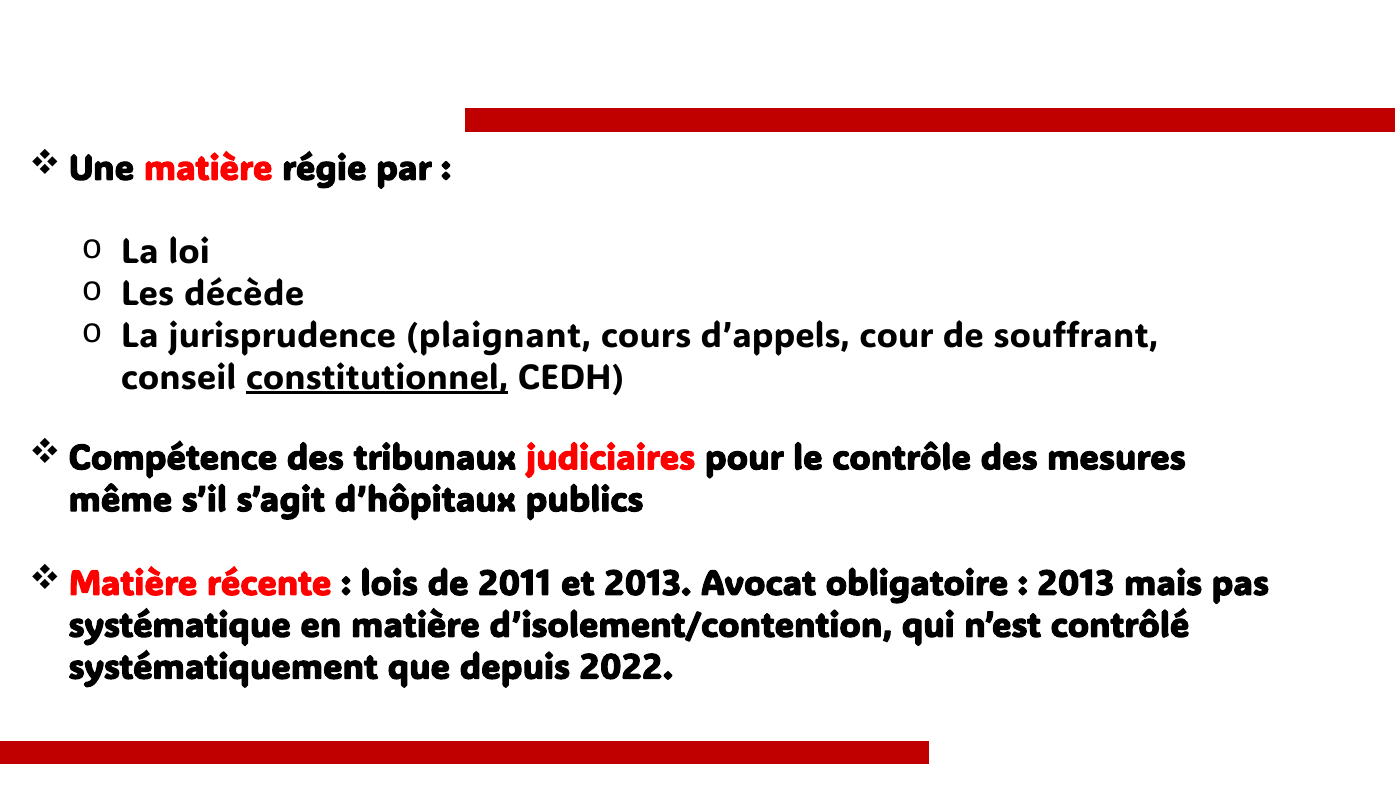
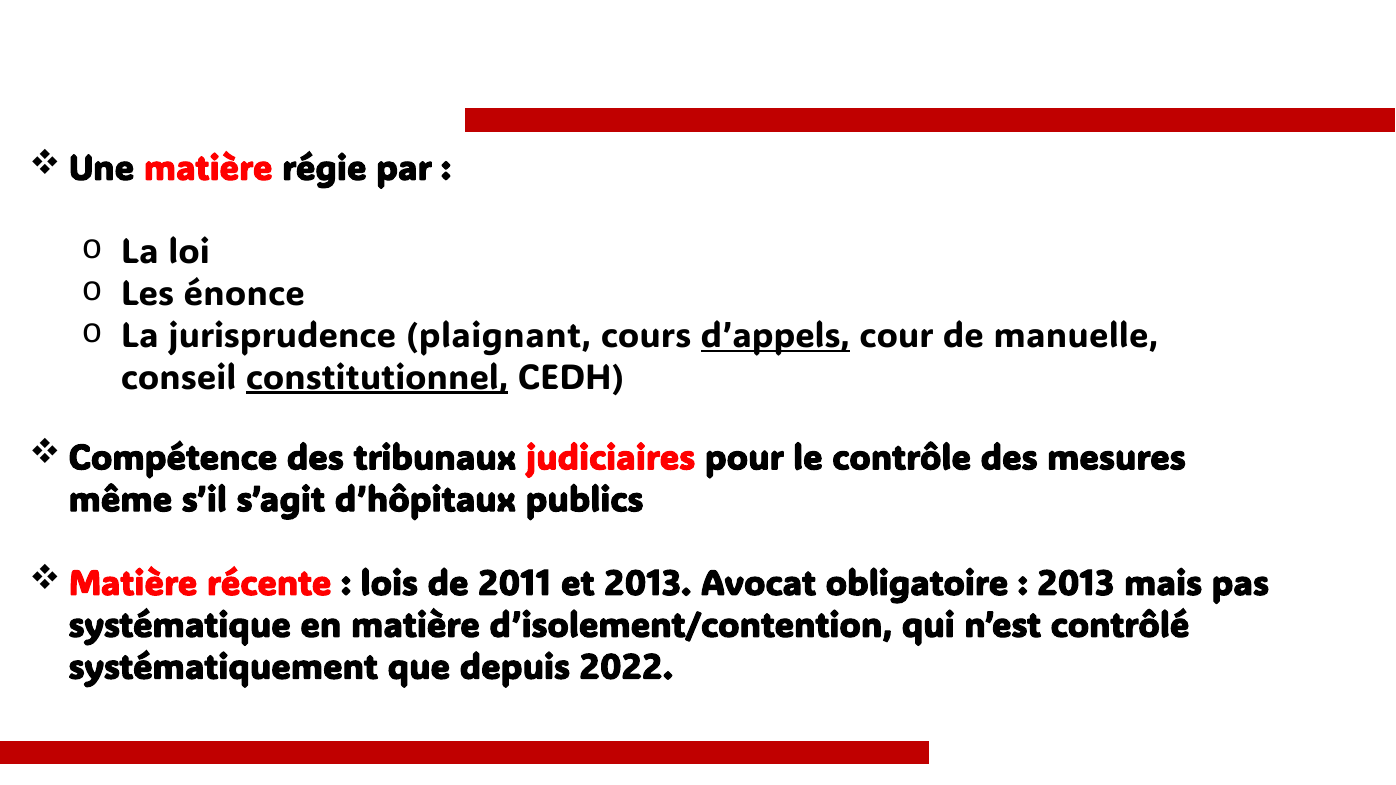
décède: décède -> énonce
d’appels underline: none -> present
souffrant: souffrant -> manuelle
